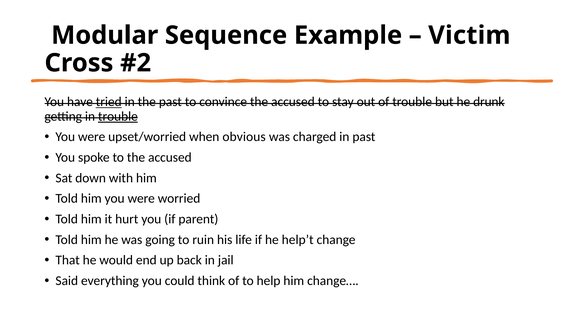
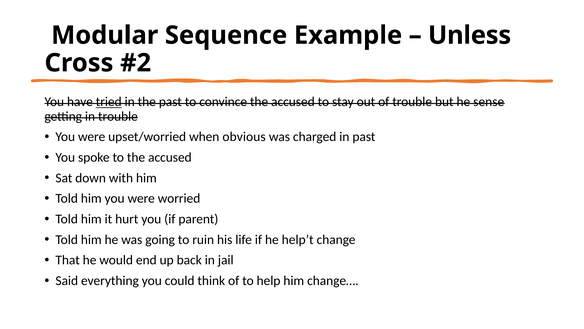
Victim: Victim -> Unless
drunk: drunk -> sense
trouble at (118, 116) underline: present -> none
